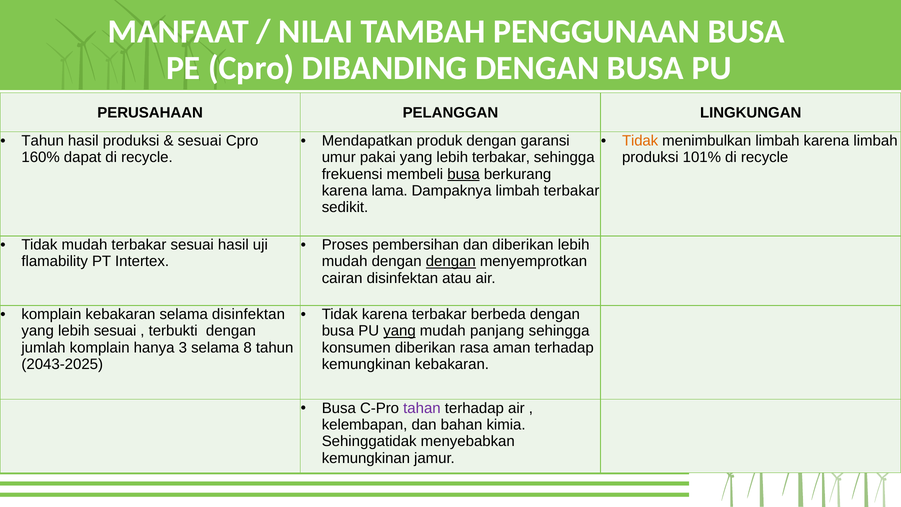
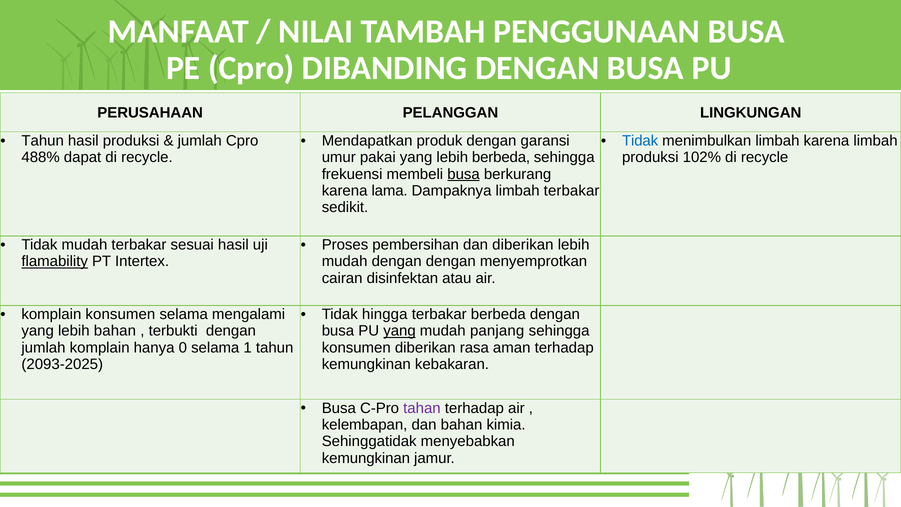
sesuai at (200, 141): sesuai -> jumlah
Tidak at (640, 141) colour: orange -> blue
160%: 160% -> 488%
lebih terbakar: terbakar -> berbeda
101%: 101% -> 102%
flamability underline: none -> present
dengan at (451, 261) underline: present -> none
komplain kebakaran: kebakaran -> konsumen
selama disinfektan: disinfektan -> mengalami
Tidak karena: karena -> hingga
lebih sesuai: sesuai -> bahan
3: 3 -> 0
8: 8 -> 1
2043-2025: 2043-2025 -> 2093-2025
